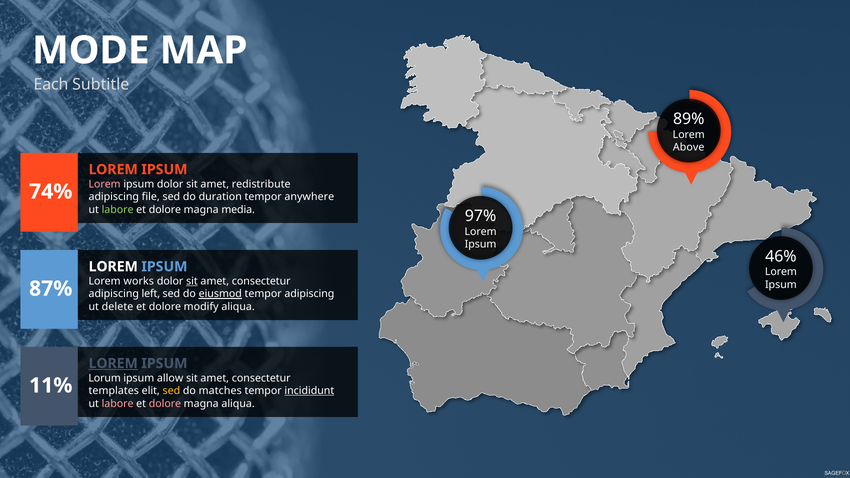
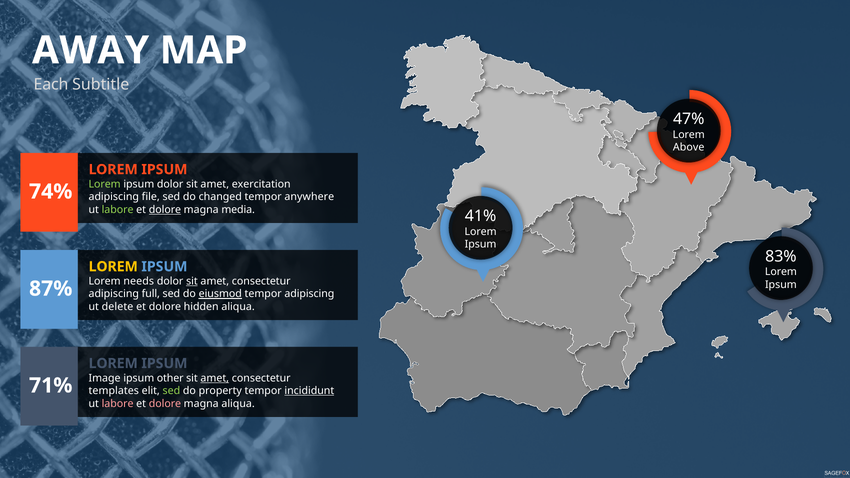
MODE: MODE -> AWAY
89%: 89% -> 47%
Lorem at (105, 184) colour: pink -> light green
redistribute: redistribute -> exercitation
duration: duration -> changed
dolore at (165, 210) underline: none -> present
97%: 97% -> 41%
46%: 46% -> 83%
LOREM at (113, 267) colour: white -> yellow
works: works -> needs
left: left -> full
modify: modify -> hidden
LOREM at (113, 364) underline: present -> none
Lorum: Lorum -> Image
allow: allow -> other
amet at (215, 378) underline: none -> present
11%: 11% -> 71%
sed at (171, 391) colour: yellow -> light green
matches: matches -> property
